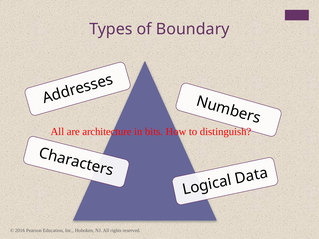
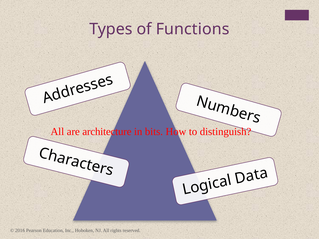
Boundary: Boundary -> Functions
